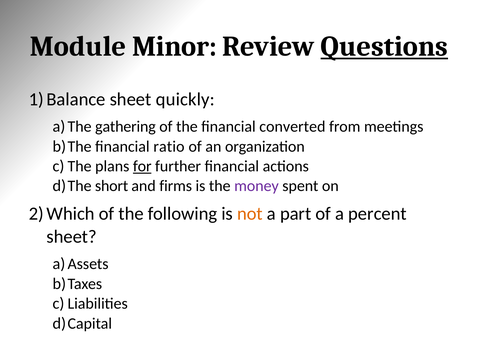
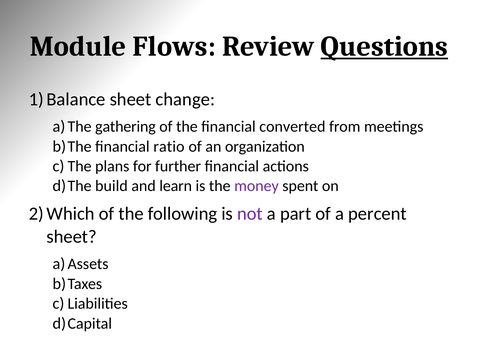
Minor: Minor -> Flows
quickly: quickly -> change
for underline: present -> none
short: short -> build
firms: firms -> learn
not colour: orange -> purple
